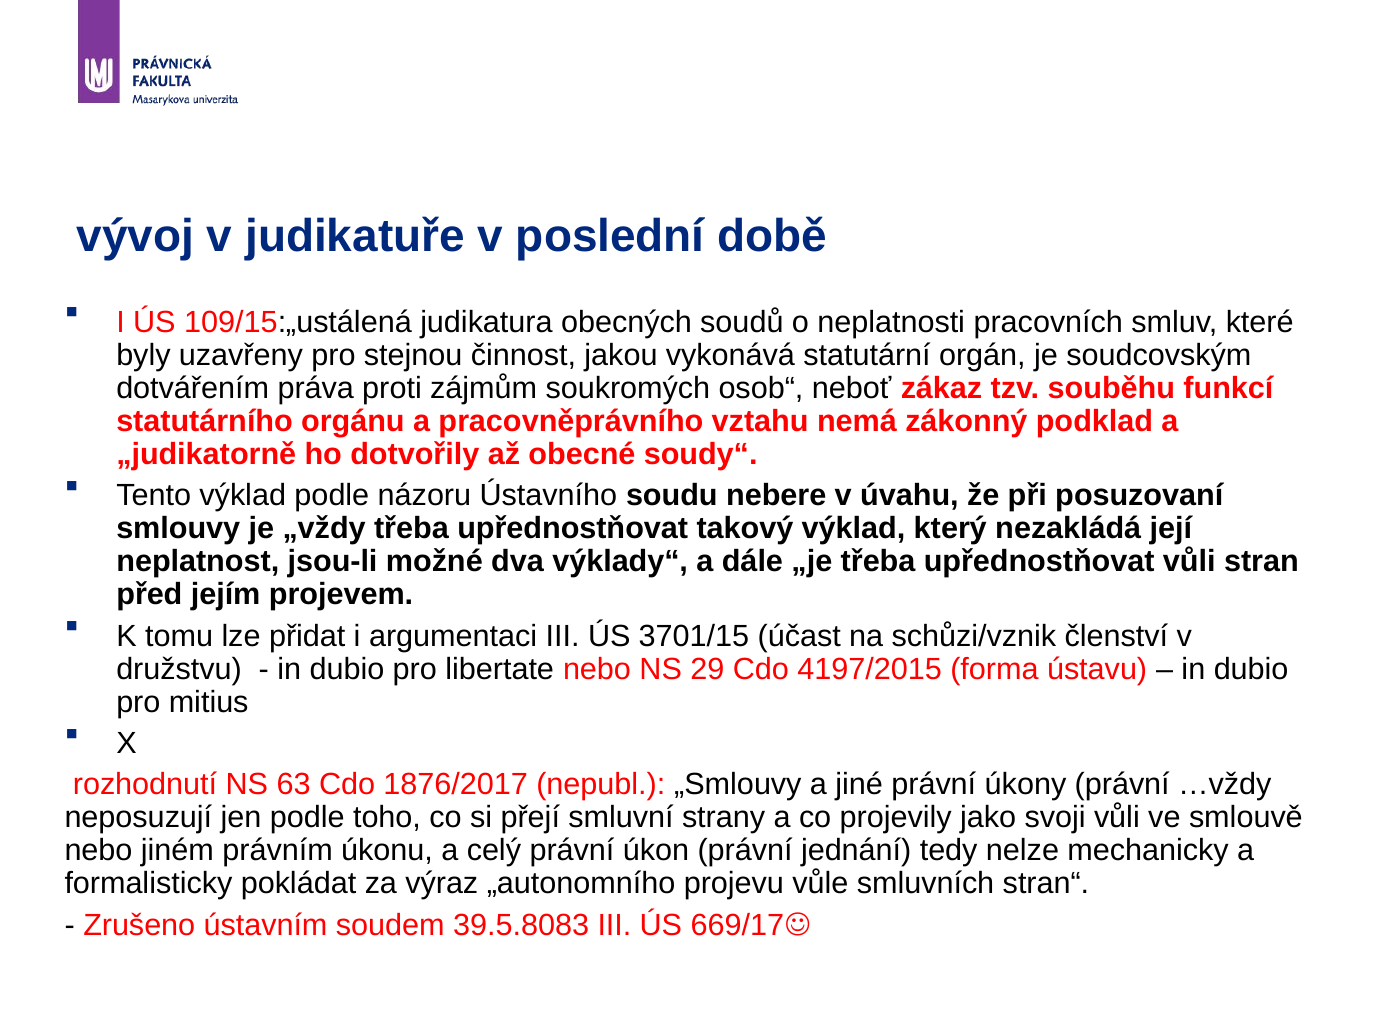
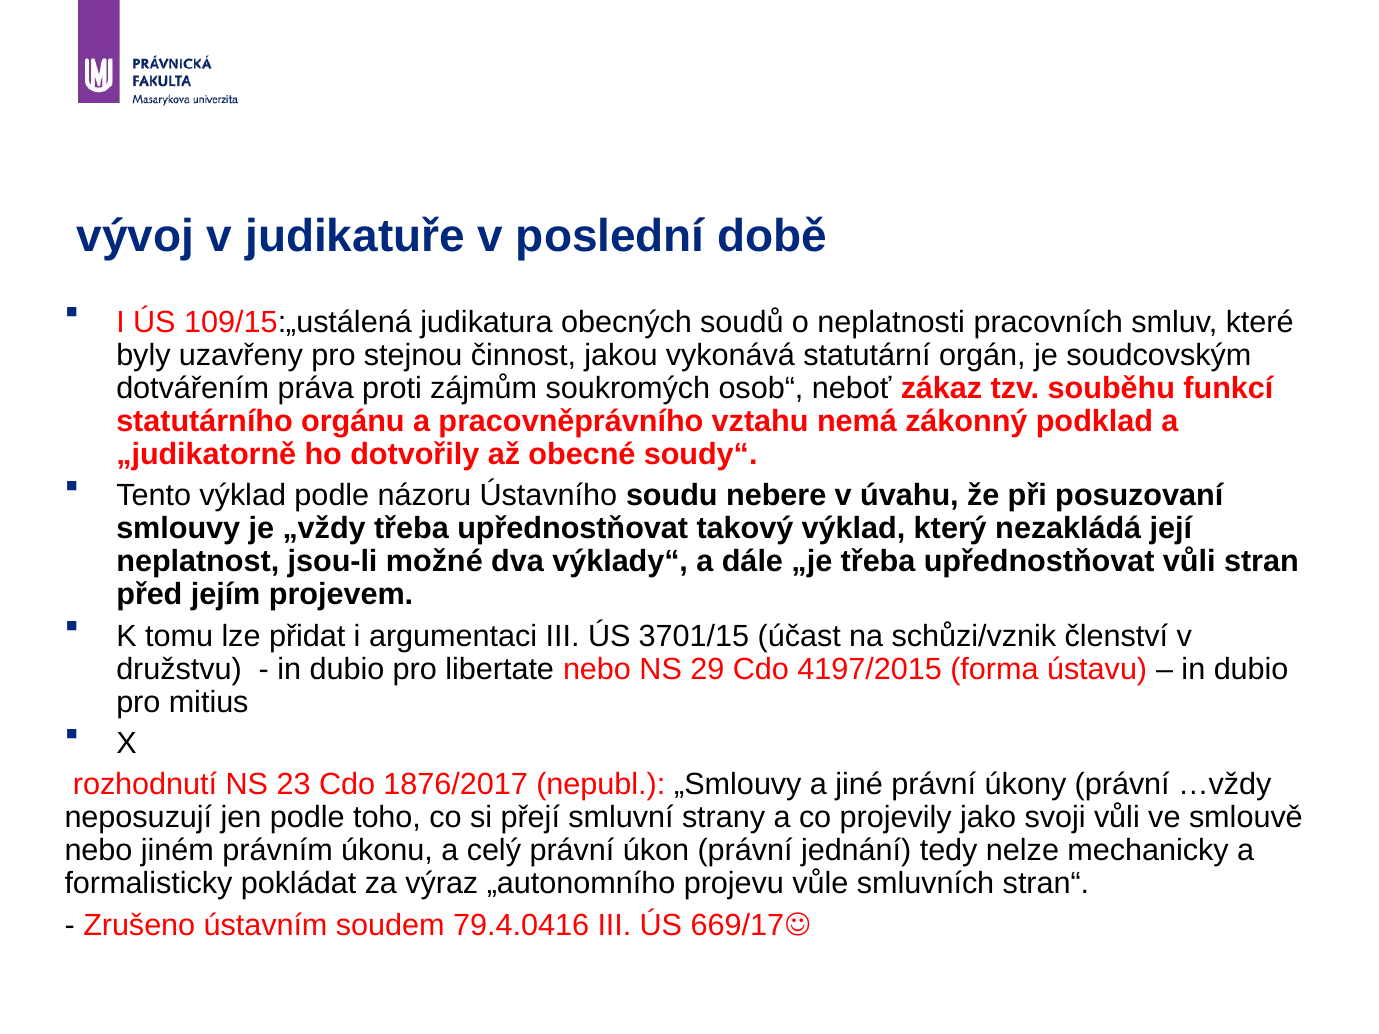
63: 63 -> 23
39.5.8083: 39.5.8083 -> 79.4.0416
